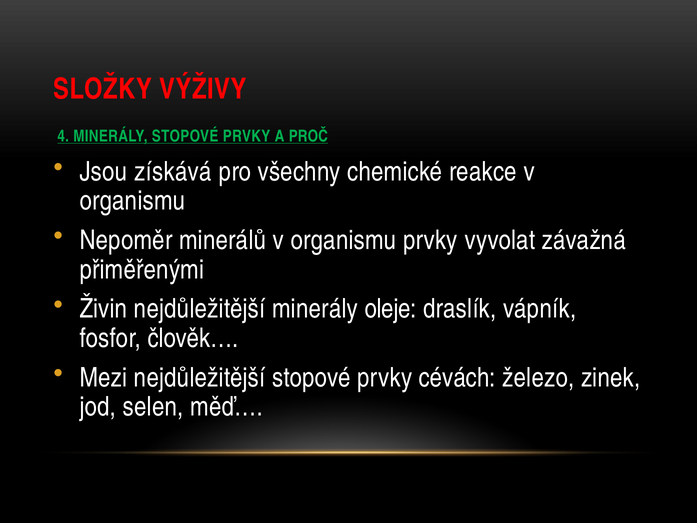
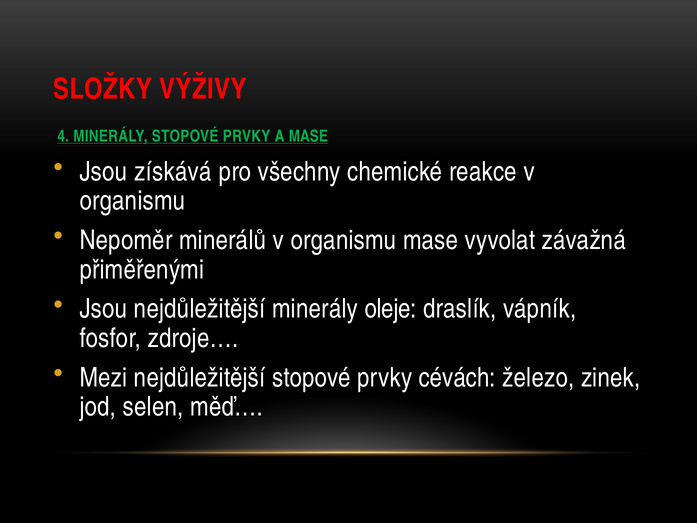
A PROČ: PROČ -> MASE
organismu prvky: prvky -> mase
Živin at (103, 309): Živin -> Jsou
člověk…: člověk… -> zdroje…
